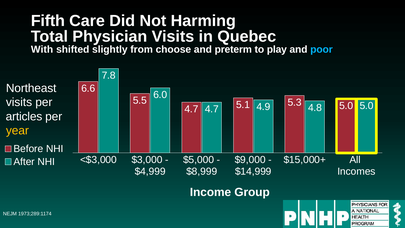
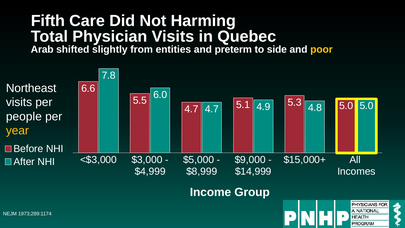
With: With -> Arab
choose: choose -> entities
play: play -> side
poor colour: light blue -> yellow
articles: articles -> people
